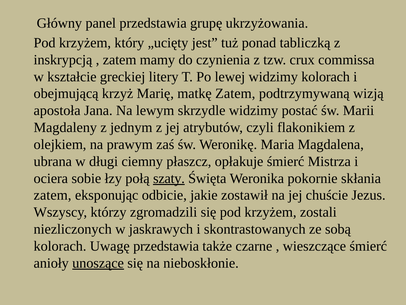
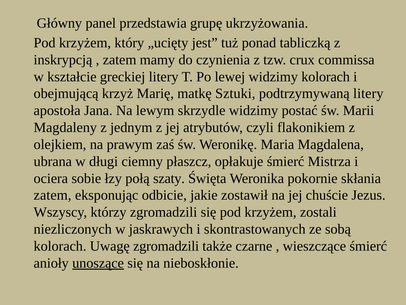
matkę Zatem: Zatem -> Sztuki
podtrzymywaną wizją: wizją -> litery
szaty underline: present -> none
Uwagę przedstawia: przedstawia -> zgromadzili
